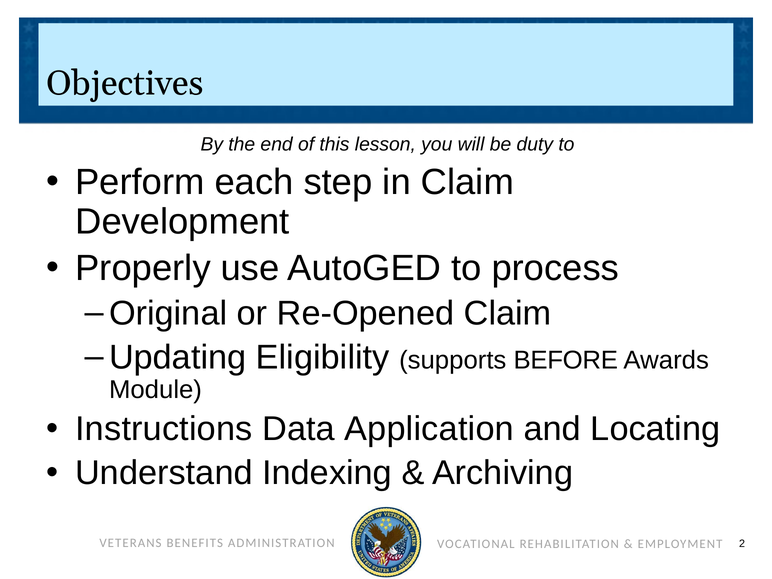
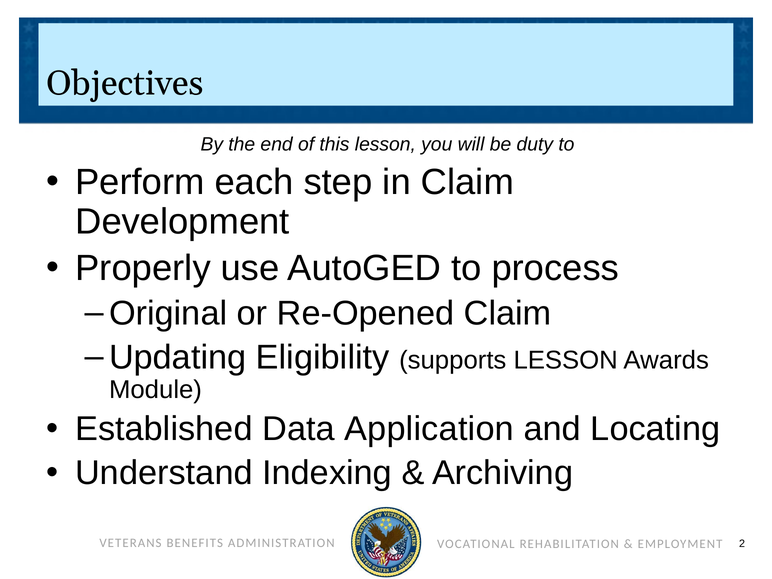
supports BEFORE: BEFORE -> LESSON
Instructions: Instructions -> Established
